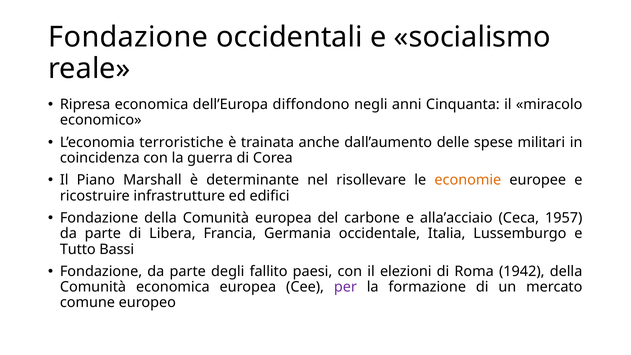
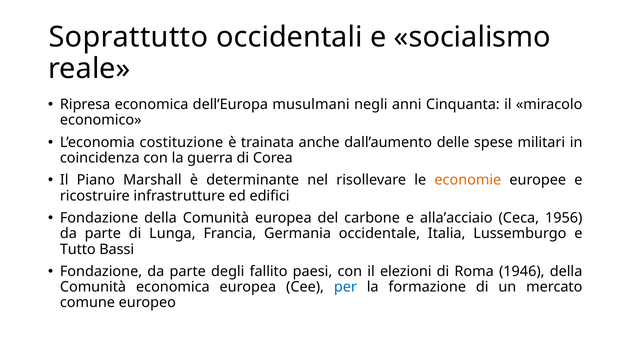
Fondazione at (128, 37): Fondazione -> Soprattutto
diffondono: diffondono -> musulmani
terroristiche: terroristiche -> costituzione
1957: 1957 -> 1956
Libera: Libera -> Lunga
1942: 1942 -> 1946
per colour: purple -> blue
